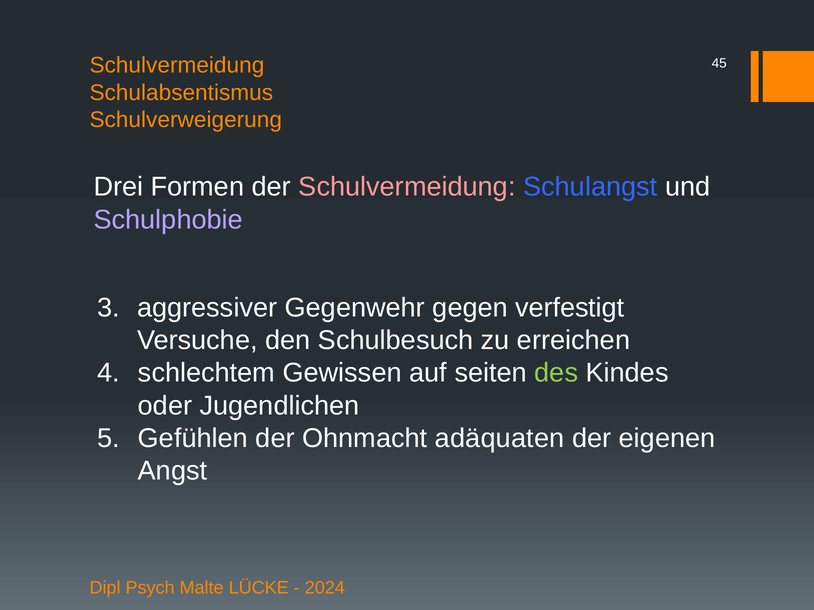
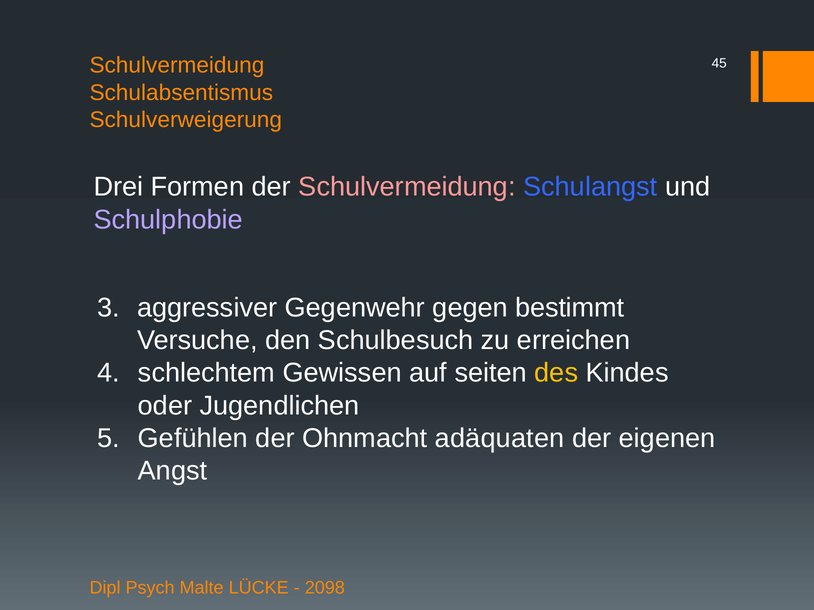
verfestigt: verfestigt -> bestimmt
des colour: light green -> yellow
2024: 2024 -> 2098
